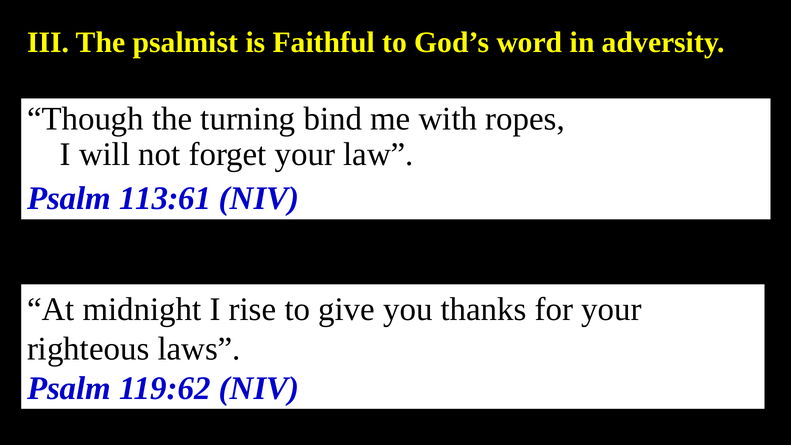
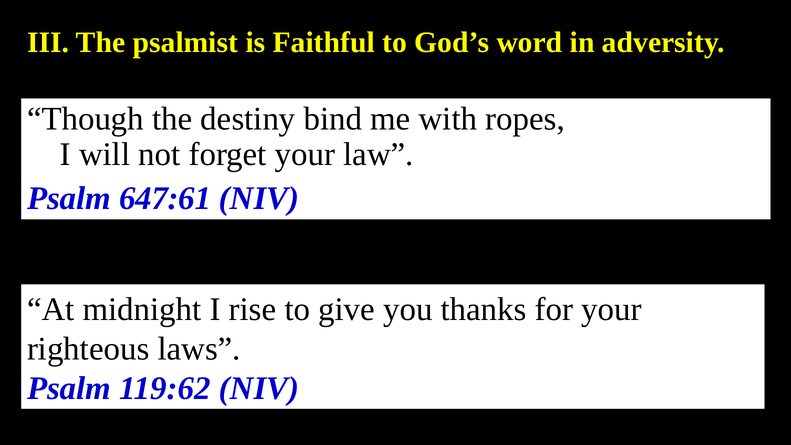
turning: turning -> destiny
113:61: 113:61 -> 647:61
